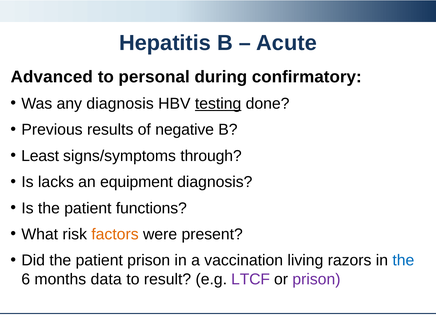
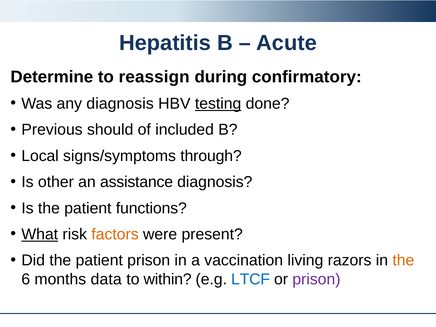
Advanced: Advanced -> Determine
personal: personal -> reassign
results: results -> should
negative: negative -> included
Least: Least -> Local
lacks: lacks -> other
equipment: equipment -> assistance
What underline: none -> present
the at (403, 260) colour: blue -> orange
result: result -> within
LTCF colour: purple -> blue
